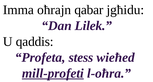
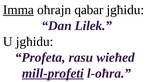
Imma underline: none -> present
U qaddis: qaddis -> jgħidu
stess: stess -> rasu
